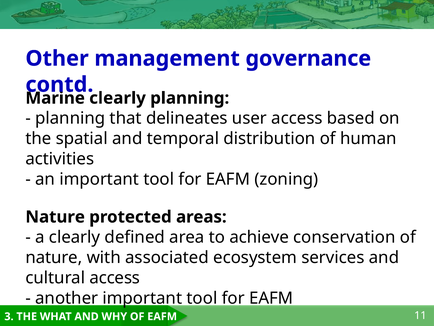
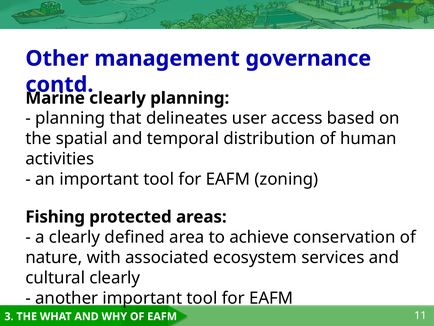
Nature at (55, 217): Nature -> Fishing
cultural access: access -> clearly
